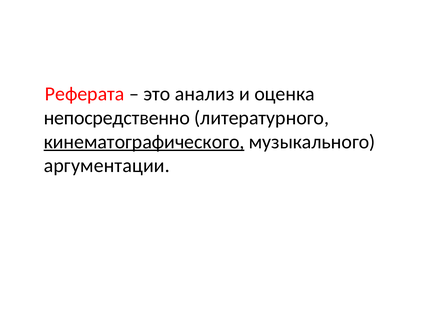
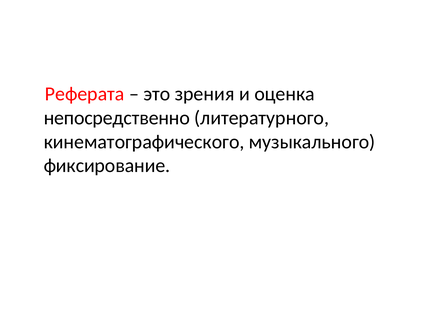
анализ: анализ -> зрения
кинематографического underline: present -> none
аргументации: аргументации -> фиксирование
